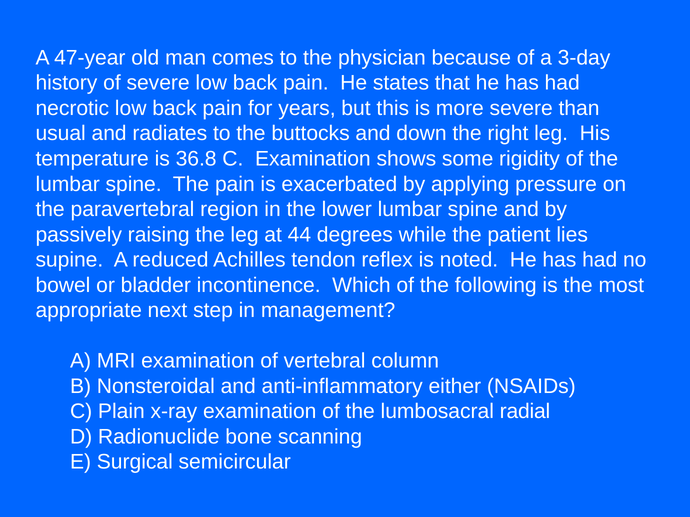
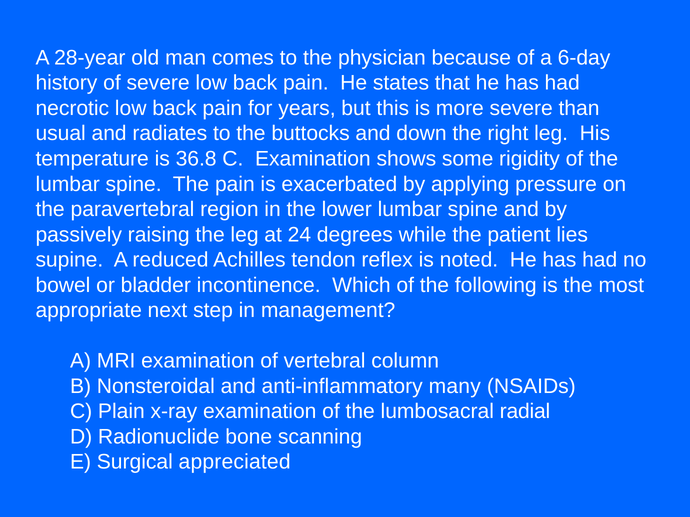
47-year: 47-year -> 28-year
3-day: 3-day -> 6-day
44: 44 -> 24
either: either -> many
semicircular: semicircular -> appreciated
